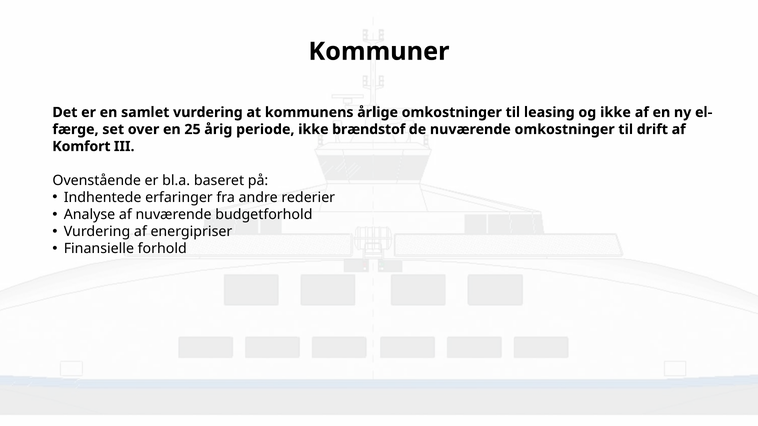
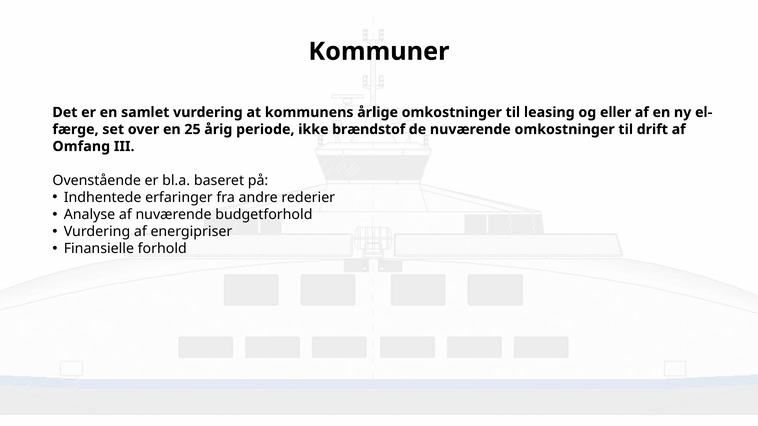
og ikke: ikke -> eller
Komfort: Komfort -> Omfang
